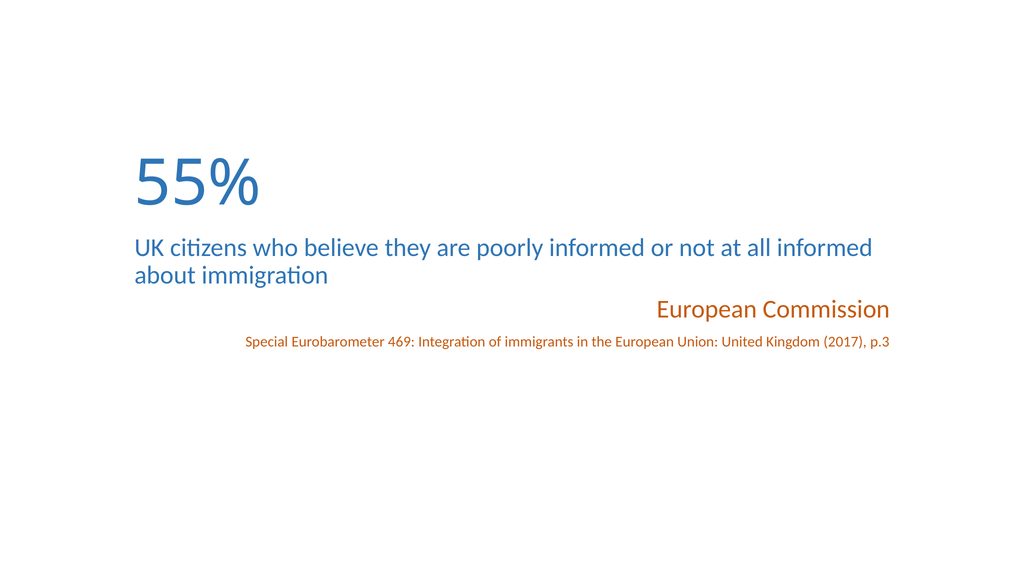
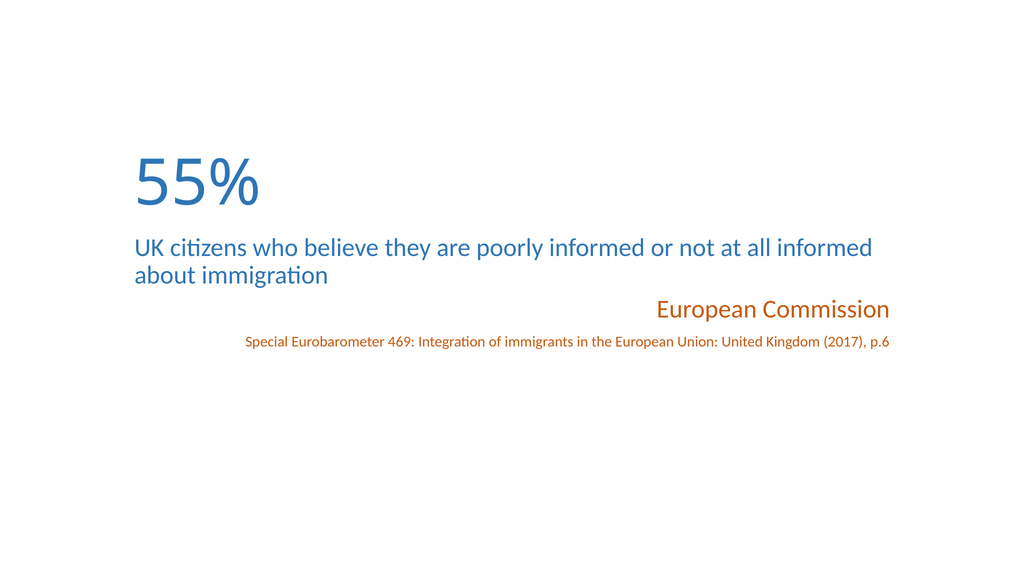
p.3: p.3 -> p.6
